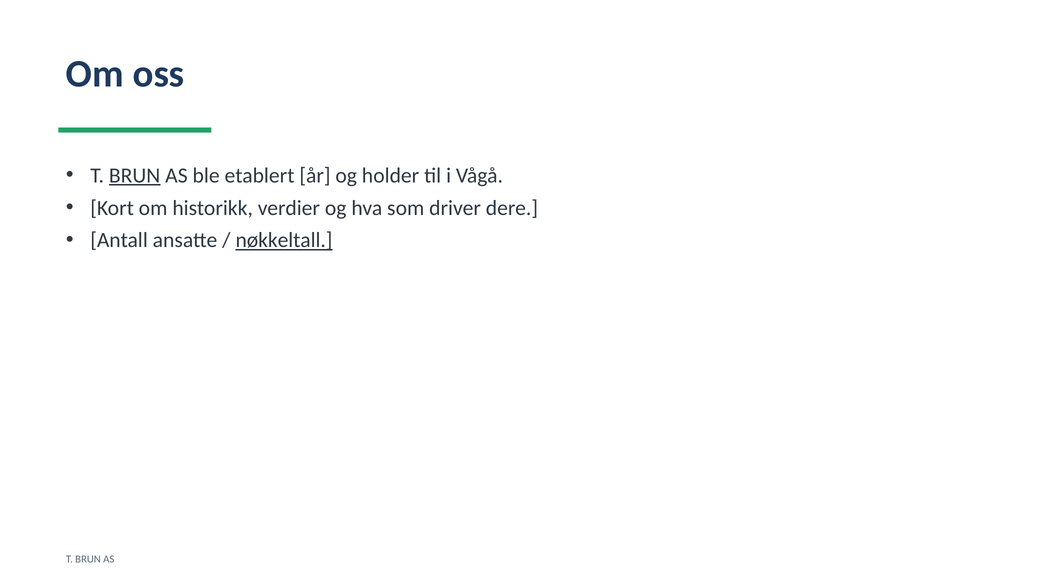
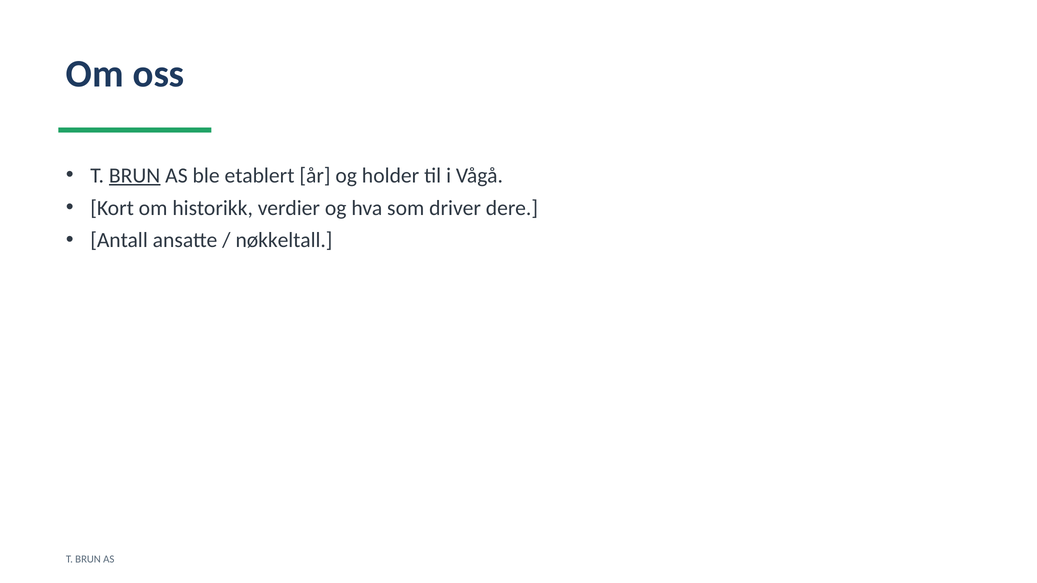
nøkkeltall underline: present -> none
